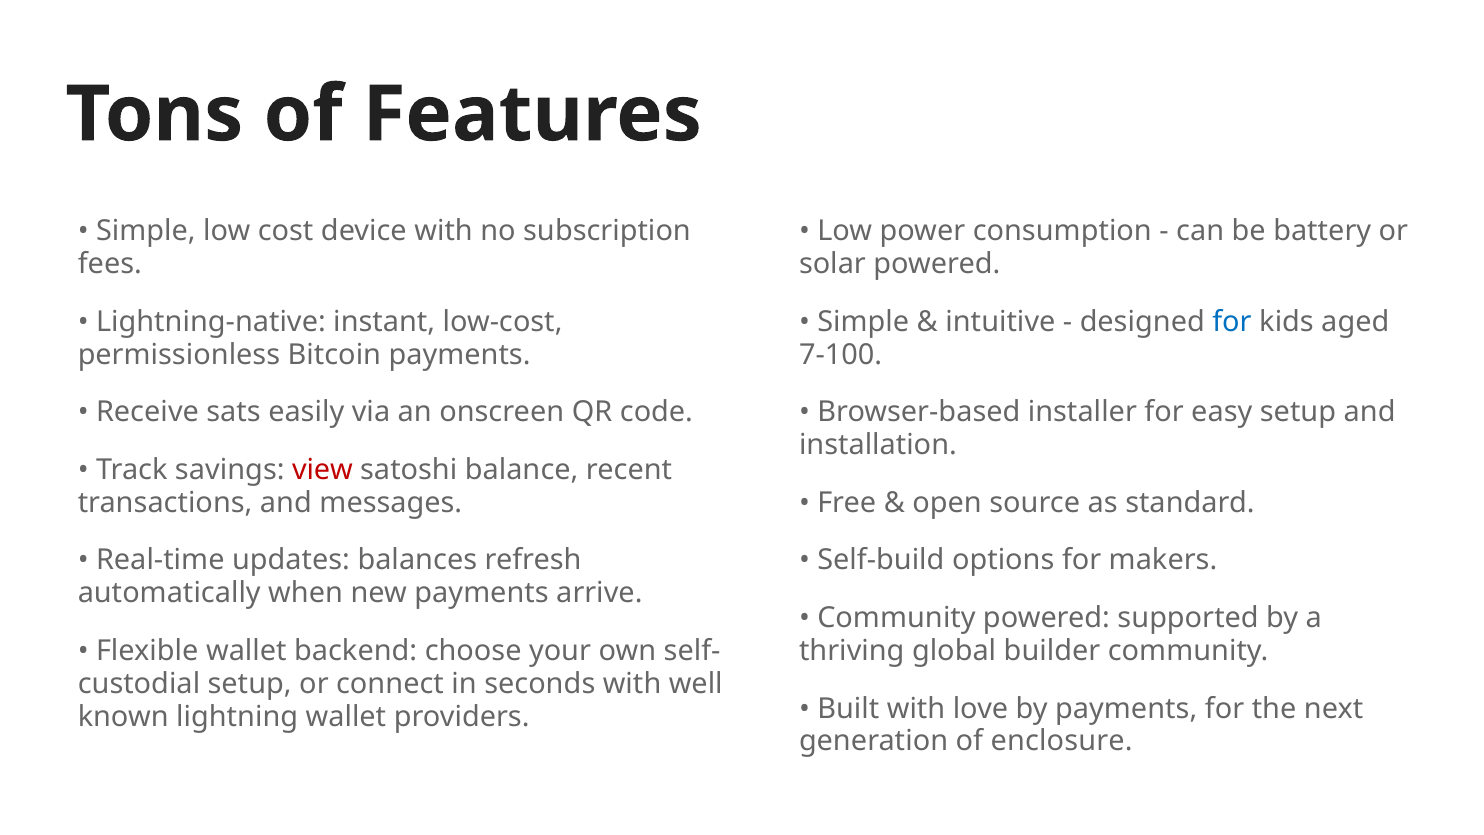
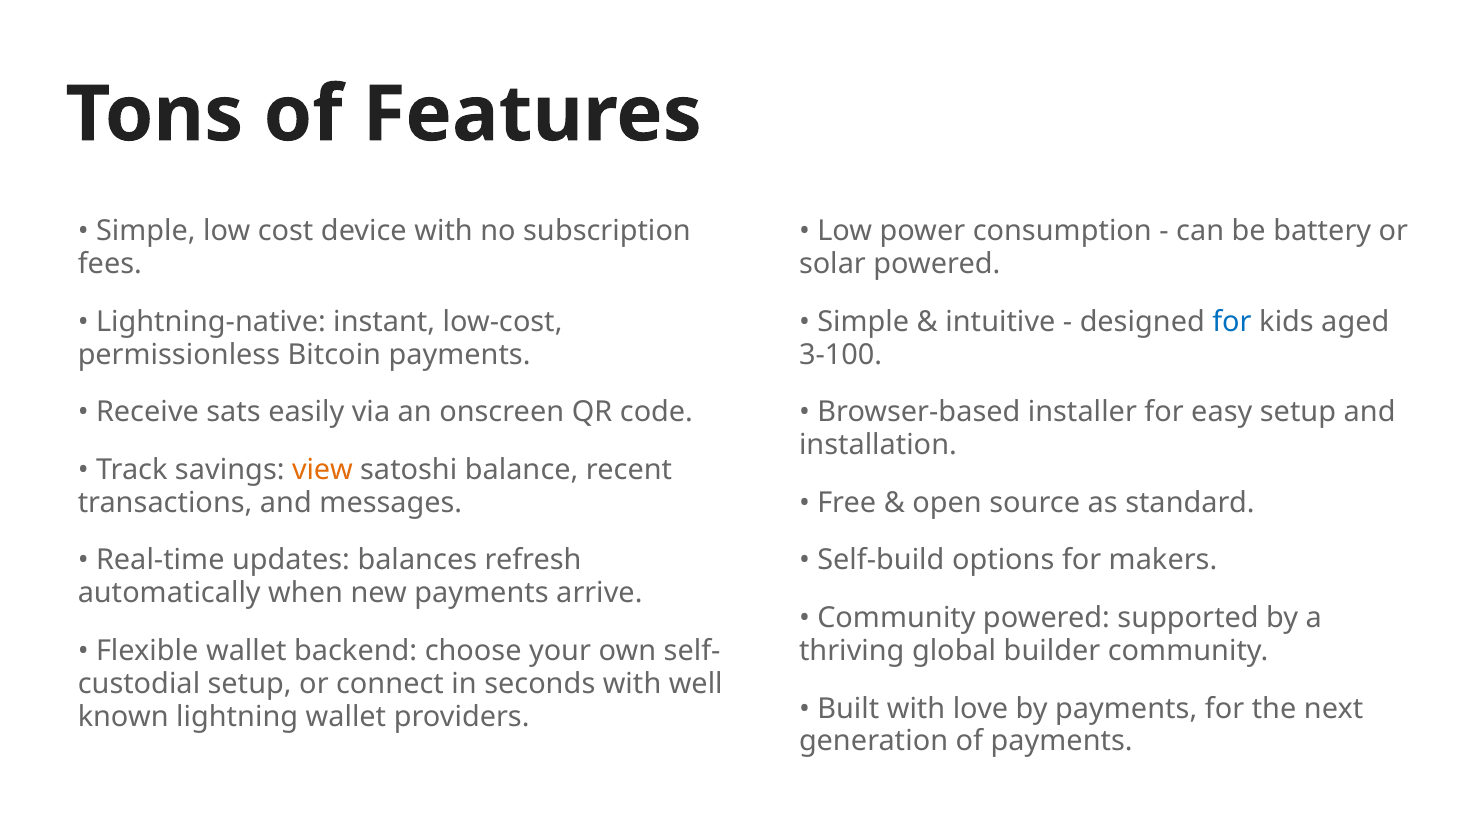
7-100: 7-100 -> 3-100
view colour: red -> orange
of enclosure: enclosure -> payments
